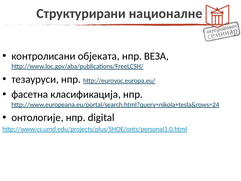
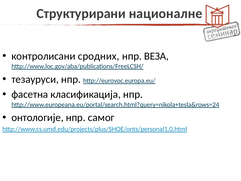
објеката: објеката -> сродних
digital: digital -> самог
